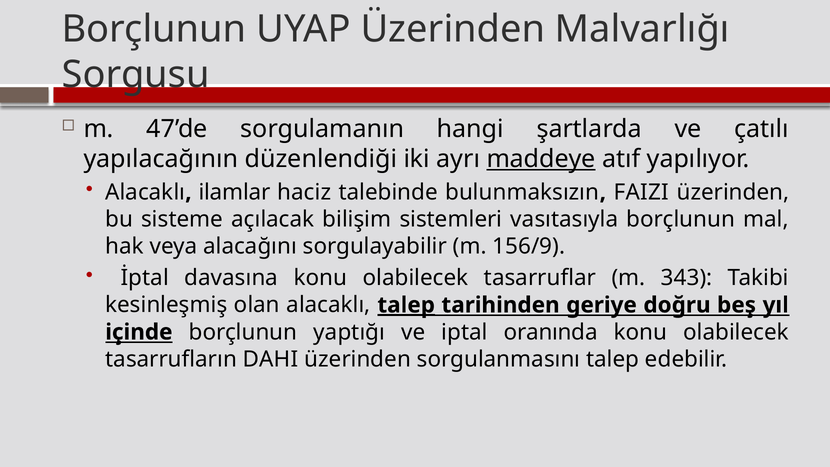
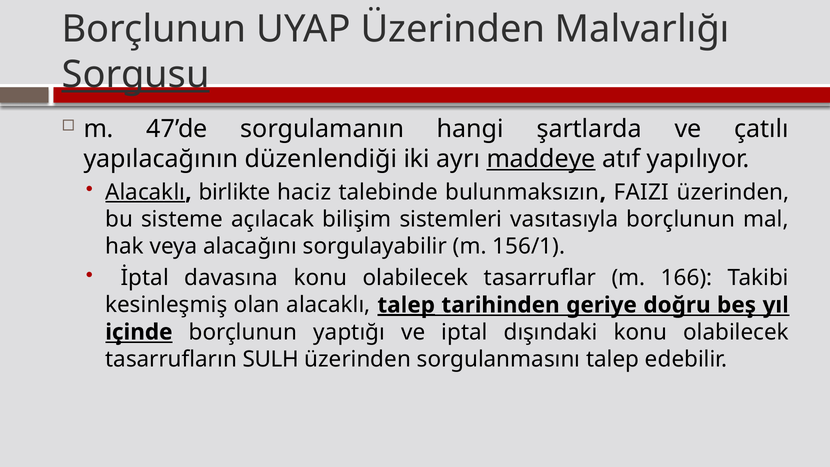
Sorgusu underline: none -> present
Alacaklı at (145, 192) underline: none -> present
ilamlar: ilamlar -> birlikte
156/9: 156/9 -> 156/1
343: 343 -> 166
oranında: oranında -> dışındaki
DAHI: DAHI -> SULH
